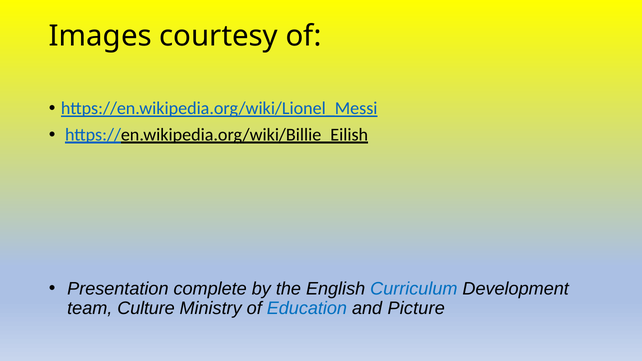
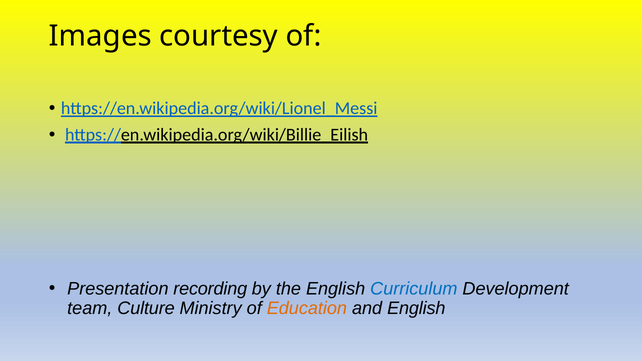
complete: complete -> recording
Education colour: blue -> orange
and Picture: Picture -> English
